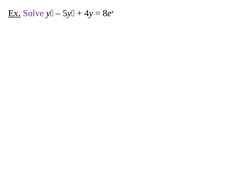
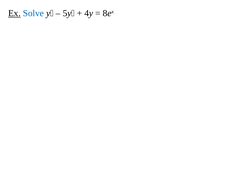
Solve colour: purple -> blue
